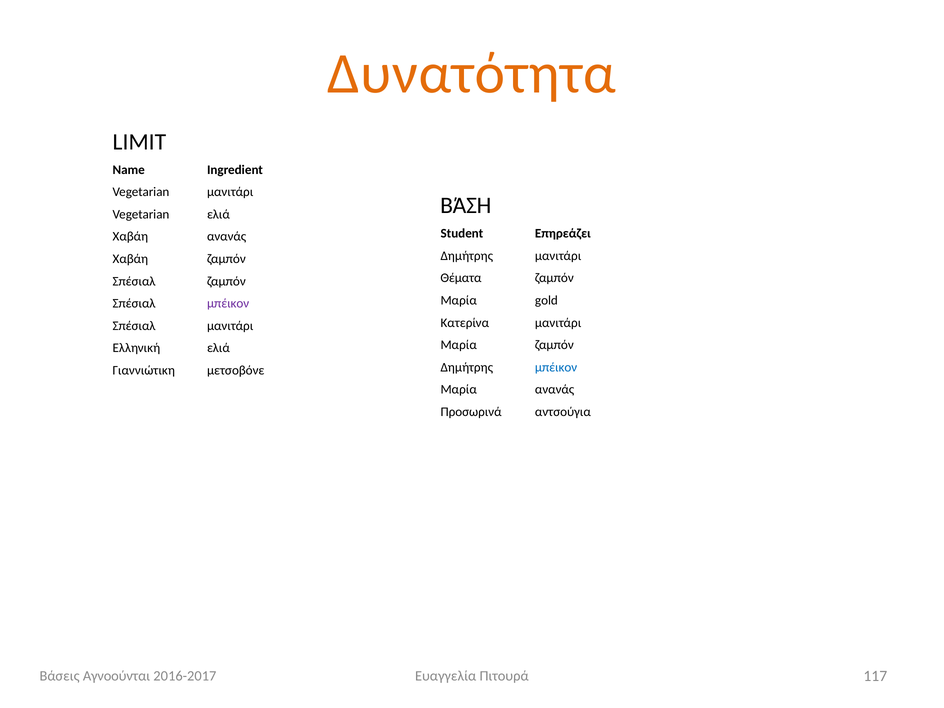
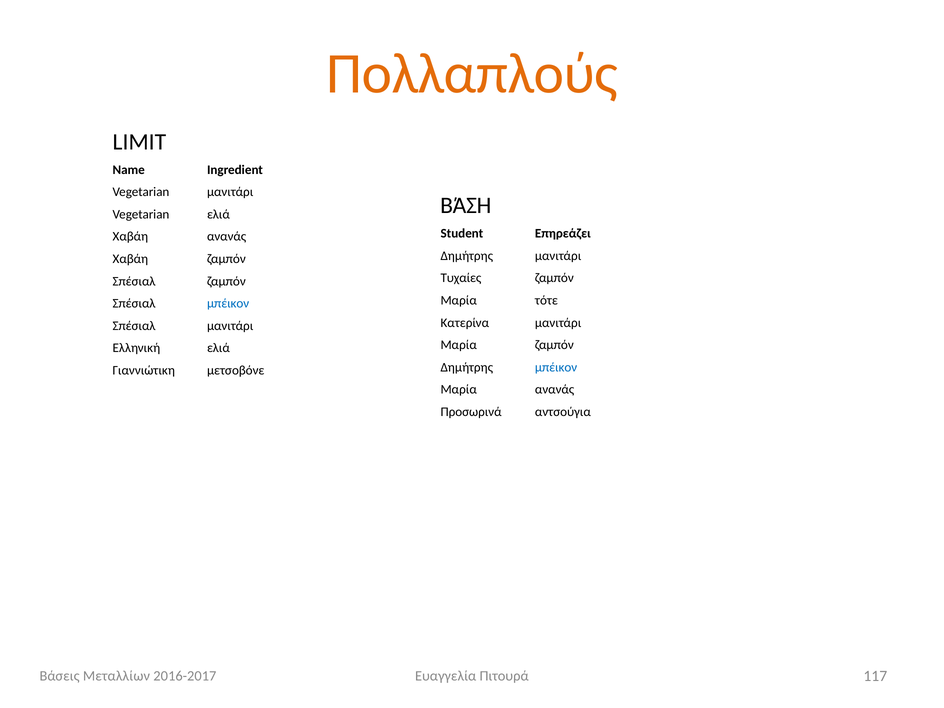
Δυνατότητα: Δυνατότητα -> Πολλαπλούς
Θέματα: Θέματα -> Τυχαίες
gold: gold -> τότε
μπέικον at (228, 304) colour: purple -> blue
Αγνοούνται: Αγνοούνται -> Μεταλλίων
